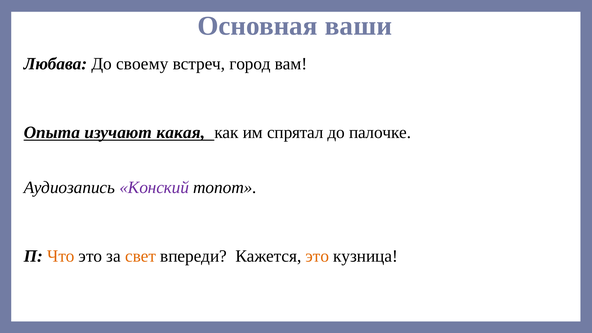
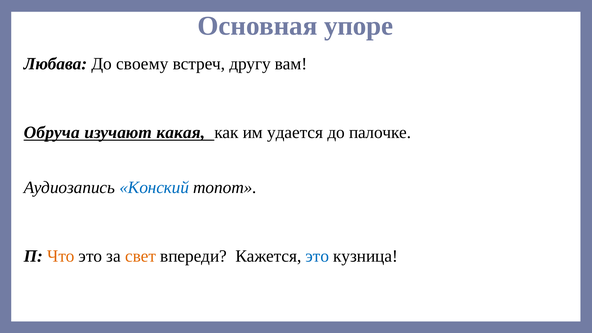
ваши: ваши -> упоре
город: город -> другу
Опыта: Опыта -> Обруча
спрятал: спрятал -> удается
Конский colour: purple -> blue
это at (317, 256) colour: orange -> blue
